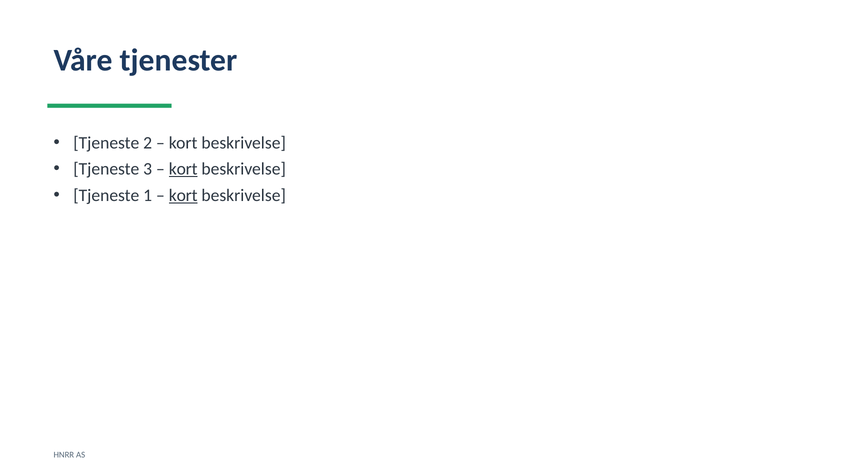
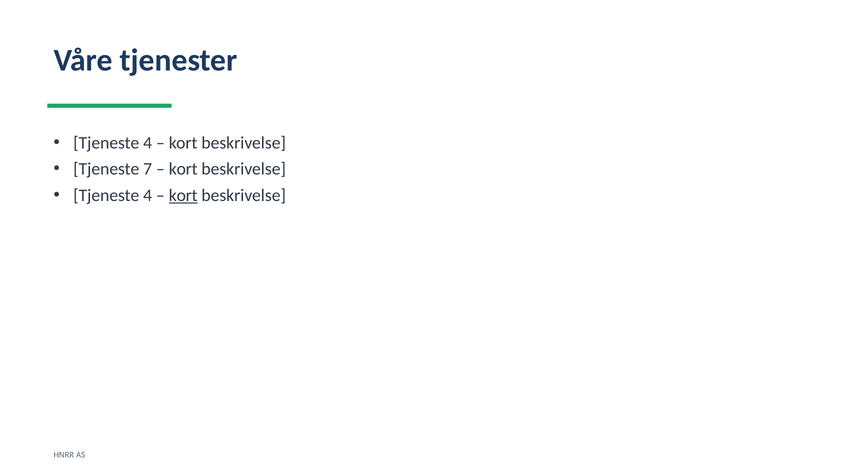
2 at (148, 143): 2 -> 4
3: 3 -> 7
kort at (183, 169) underline: present -> none
1 at (148, 195): 1 -> 4
